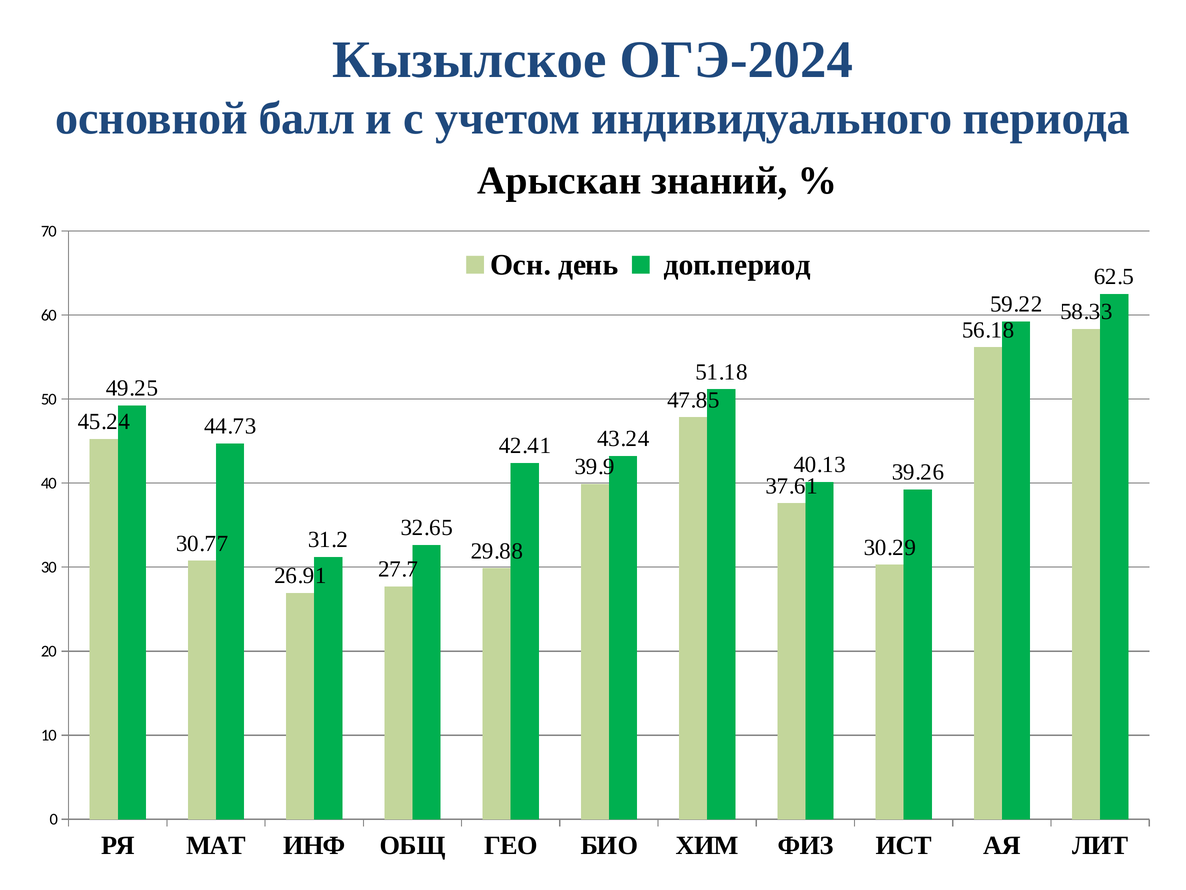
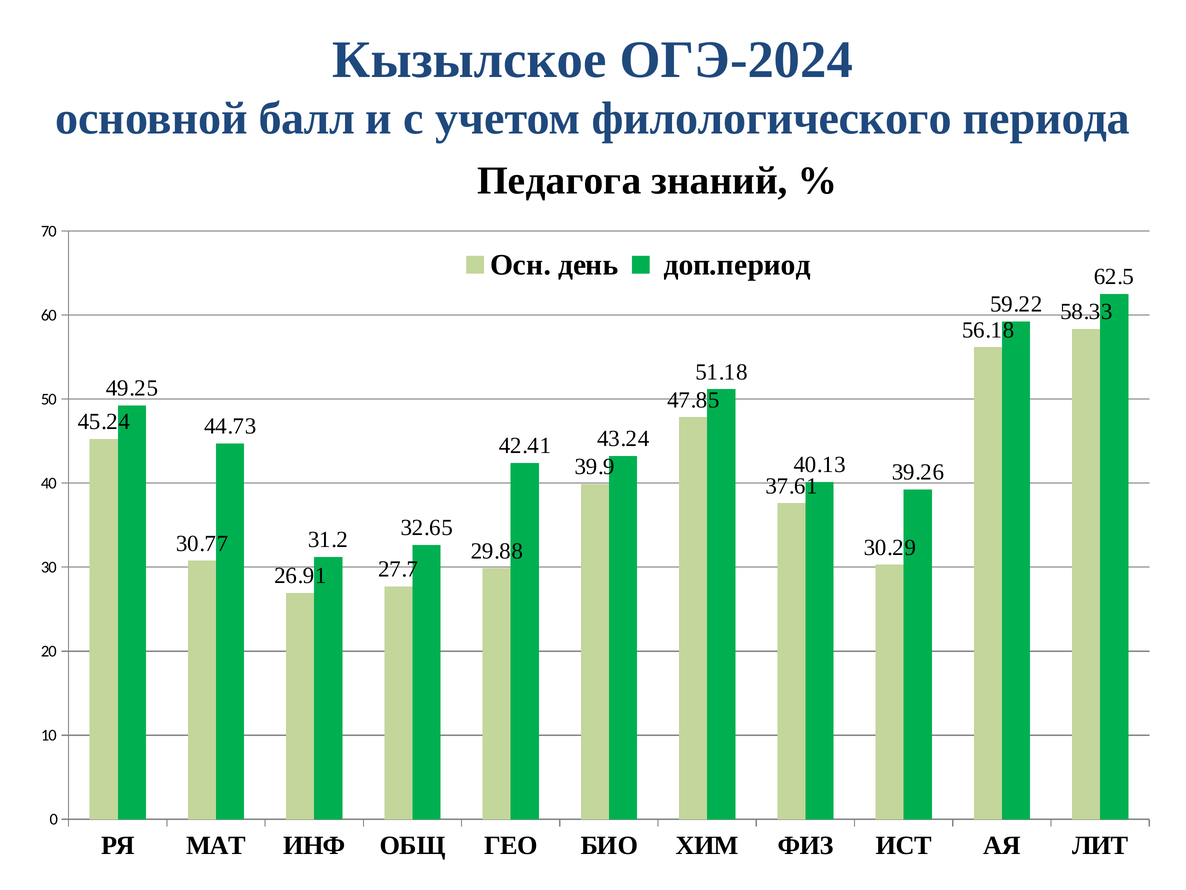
индивидуального: индивидуального -> филологического
Арыскан: Арыскан -> Педагога
